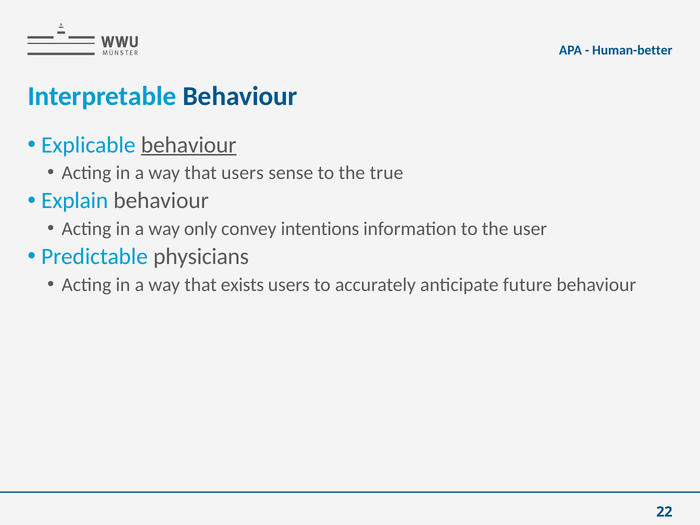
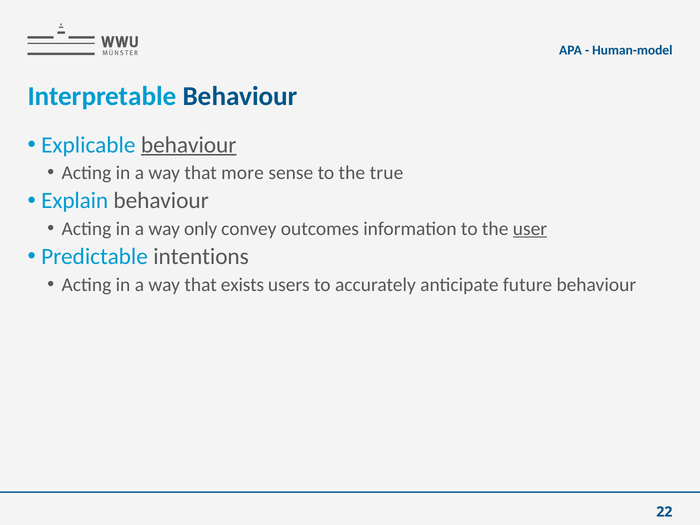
Human-better: Human-better -> Human-model
that users: users -> more
intentions: intentions -> outcomes
user underline: none -> present
physicians: physicians -> intentions
